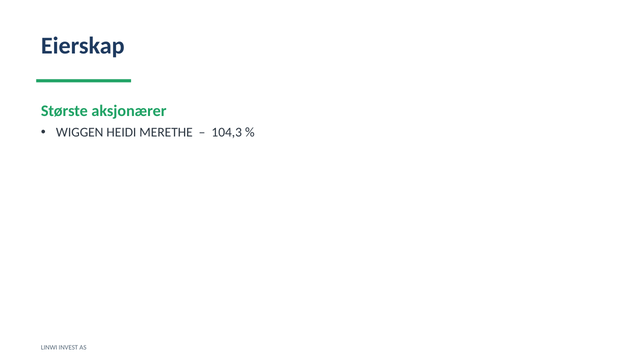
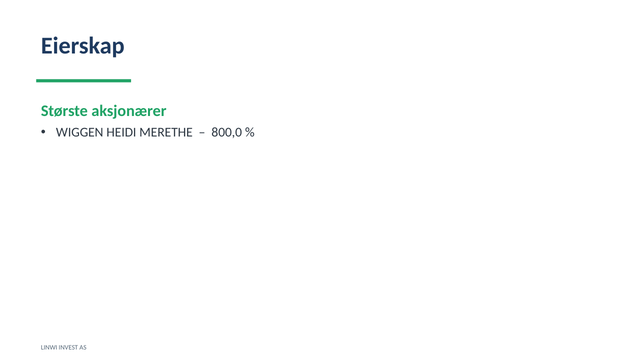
104,3: 104,3 -> 800,0
